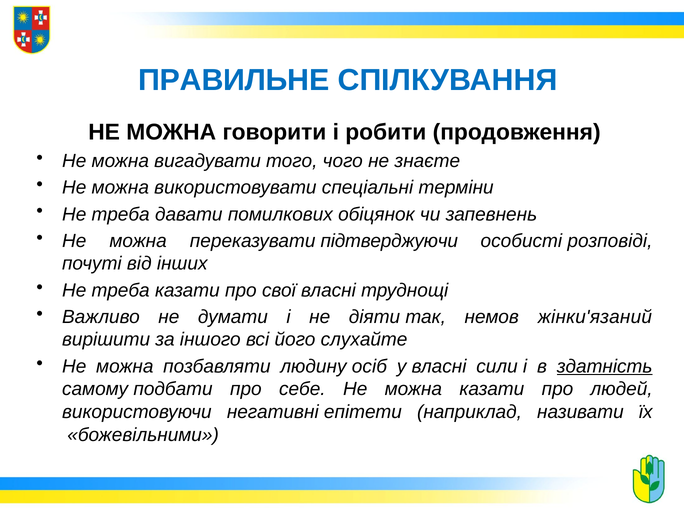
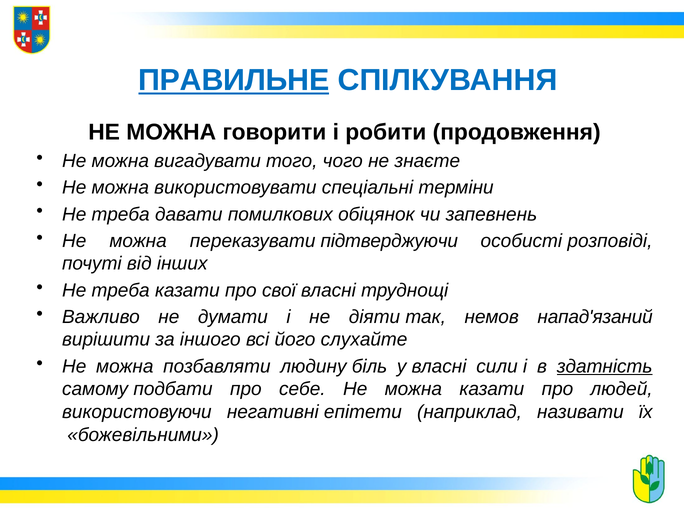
ПРАВИЛЬНЕ underline: none -> present
жінки'язаний: жінки'язаний -> напад'язаний
осіб: осіб -> біль
